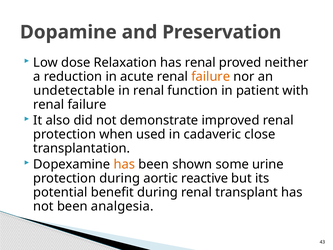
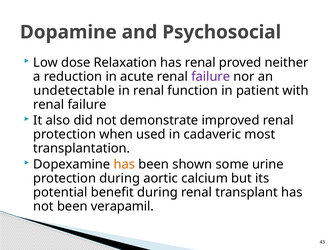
Preservation: Preservation -> Psychosocial
failure at (211, 76) colour: orange -> purple
close: close -> most
reactive: reactive -> calcium
analgesia: analgesia -> verapamil
